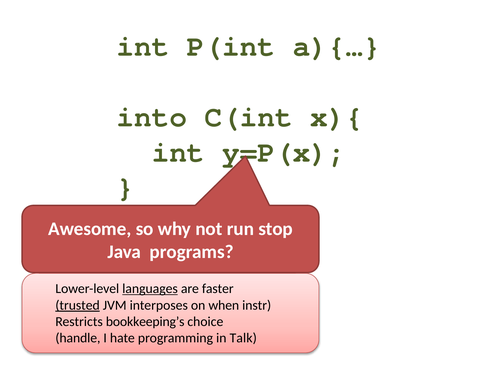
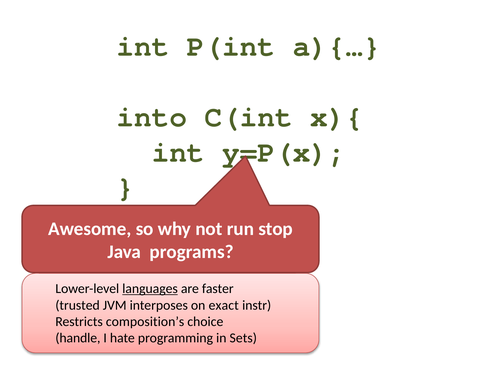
trusted underline: present -> none
when: when -> exact
bookkeeping’s: bookkeeping’s -> composition’s
Talk: Talk -> Sets
